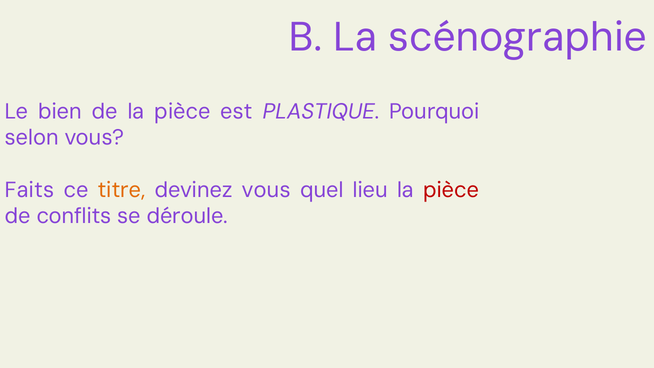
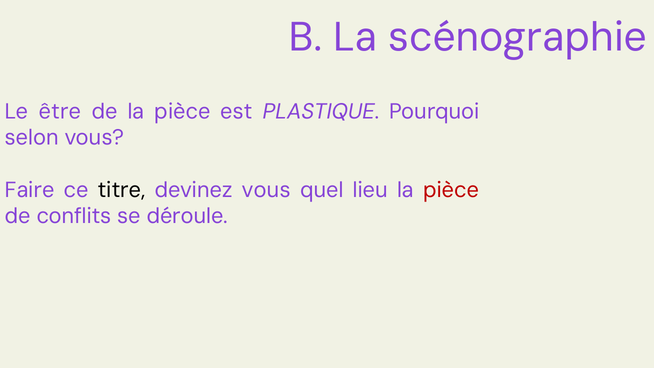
bien: bien -> être
Faits: Faits -> Faire
titre colour: orange -> black
